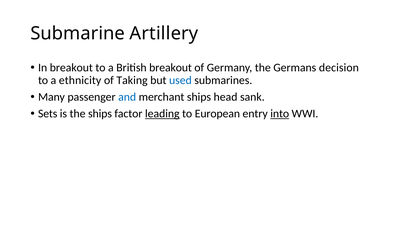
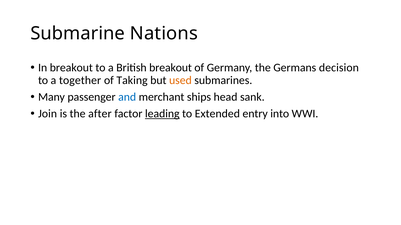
Artillery: Artillery -> Nations
ethnicity: ethnicity -> together
used colour: blue -> orange
Sets: Sets -> Join
the ships: ships -> after
European: European -> Extended
into underline: present -> none
